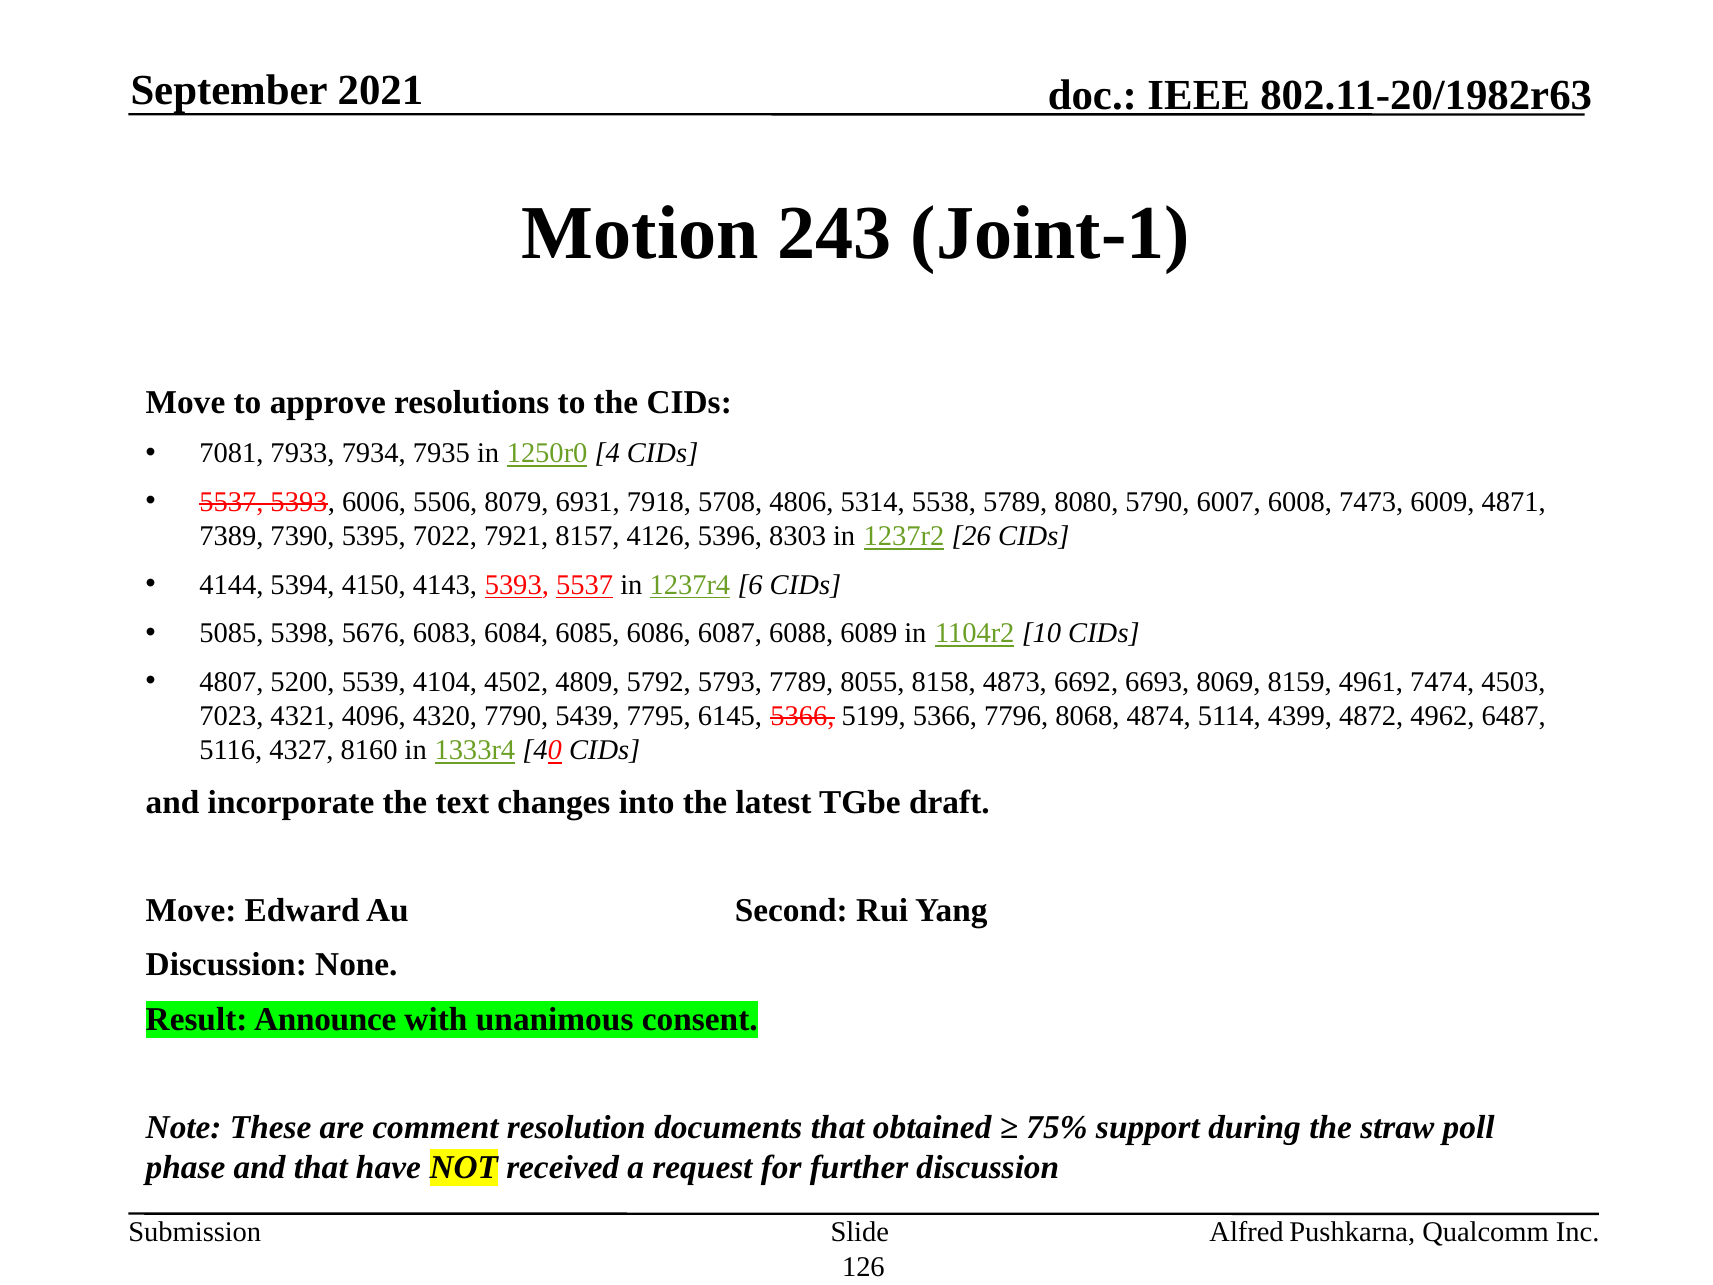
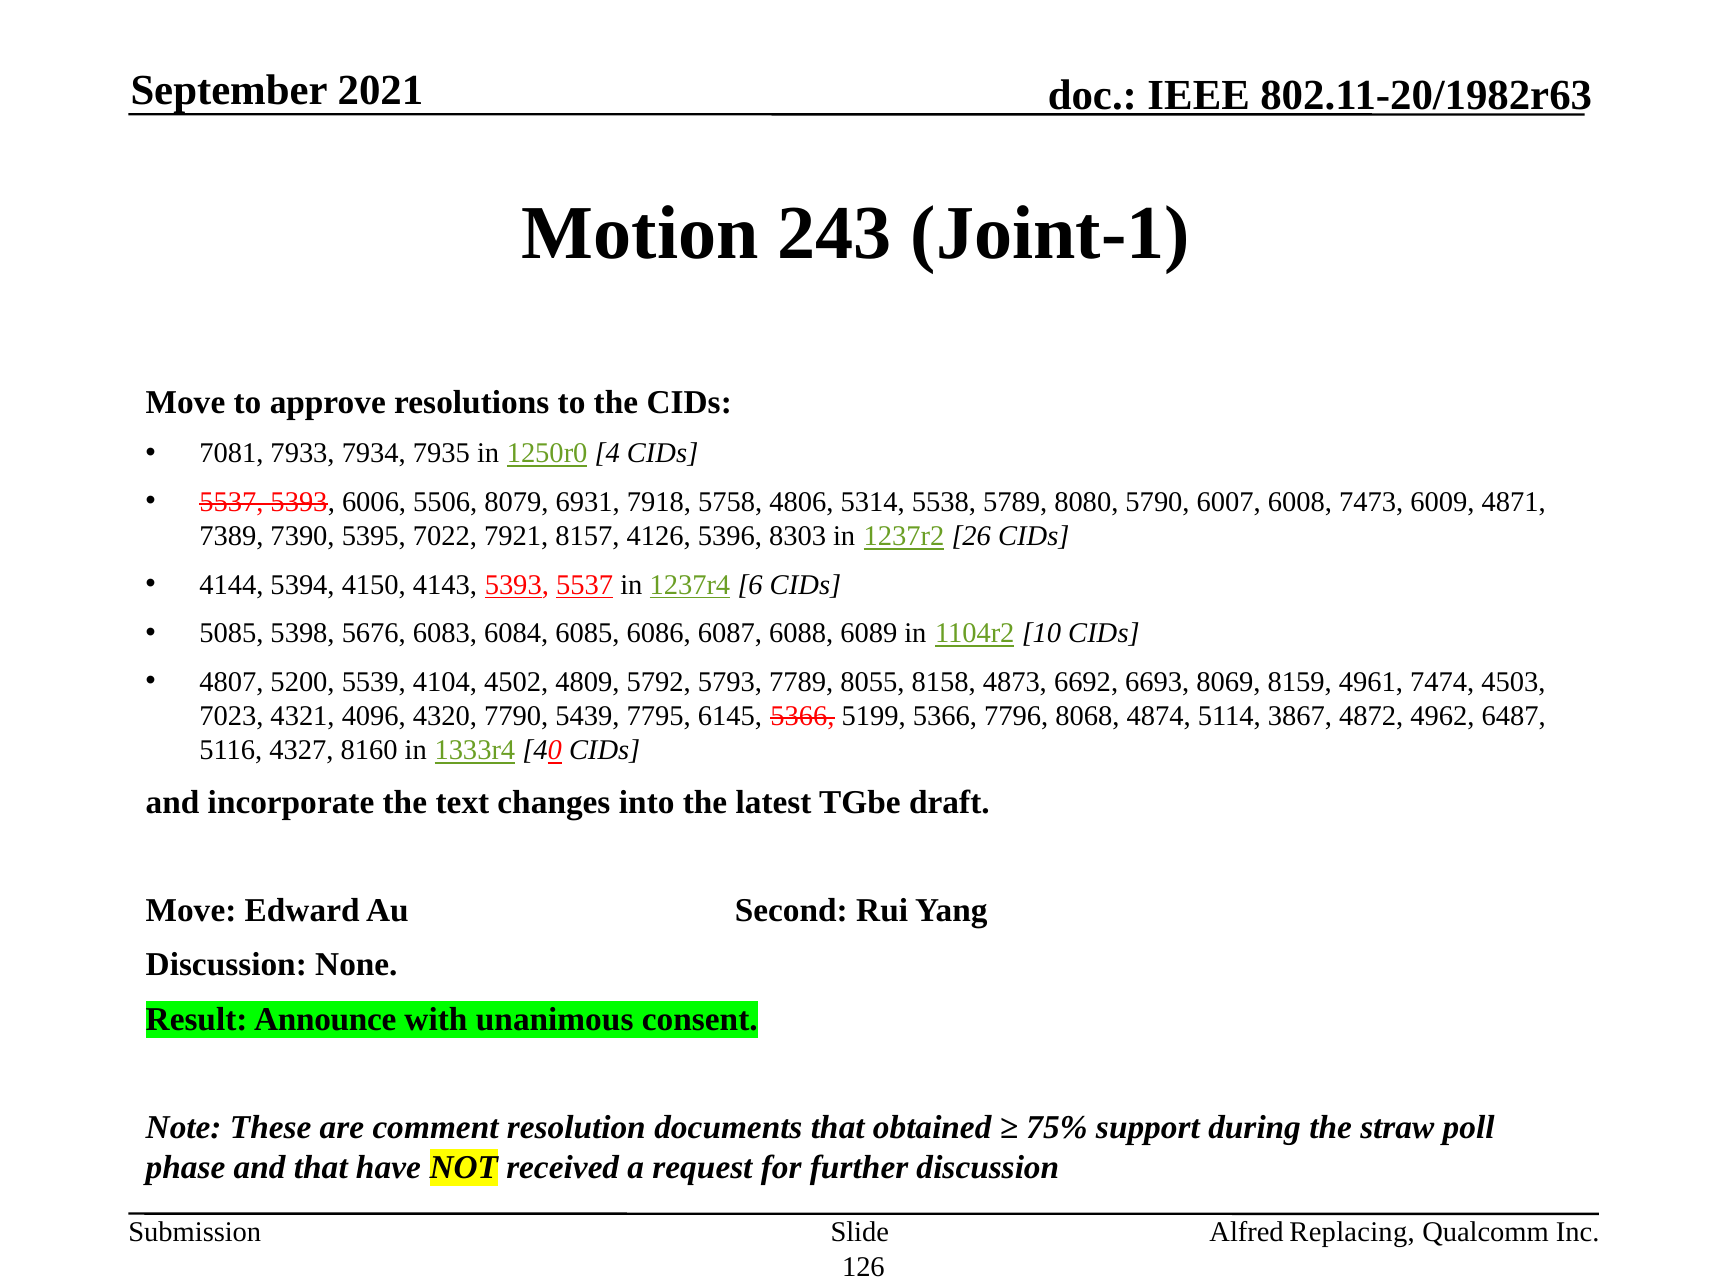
5708: 5708 -> 5758
4399: 4399 -> 3867
Pushkarna: Pushkarna -> Replacing
